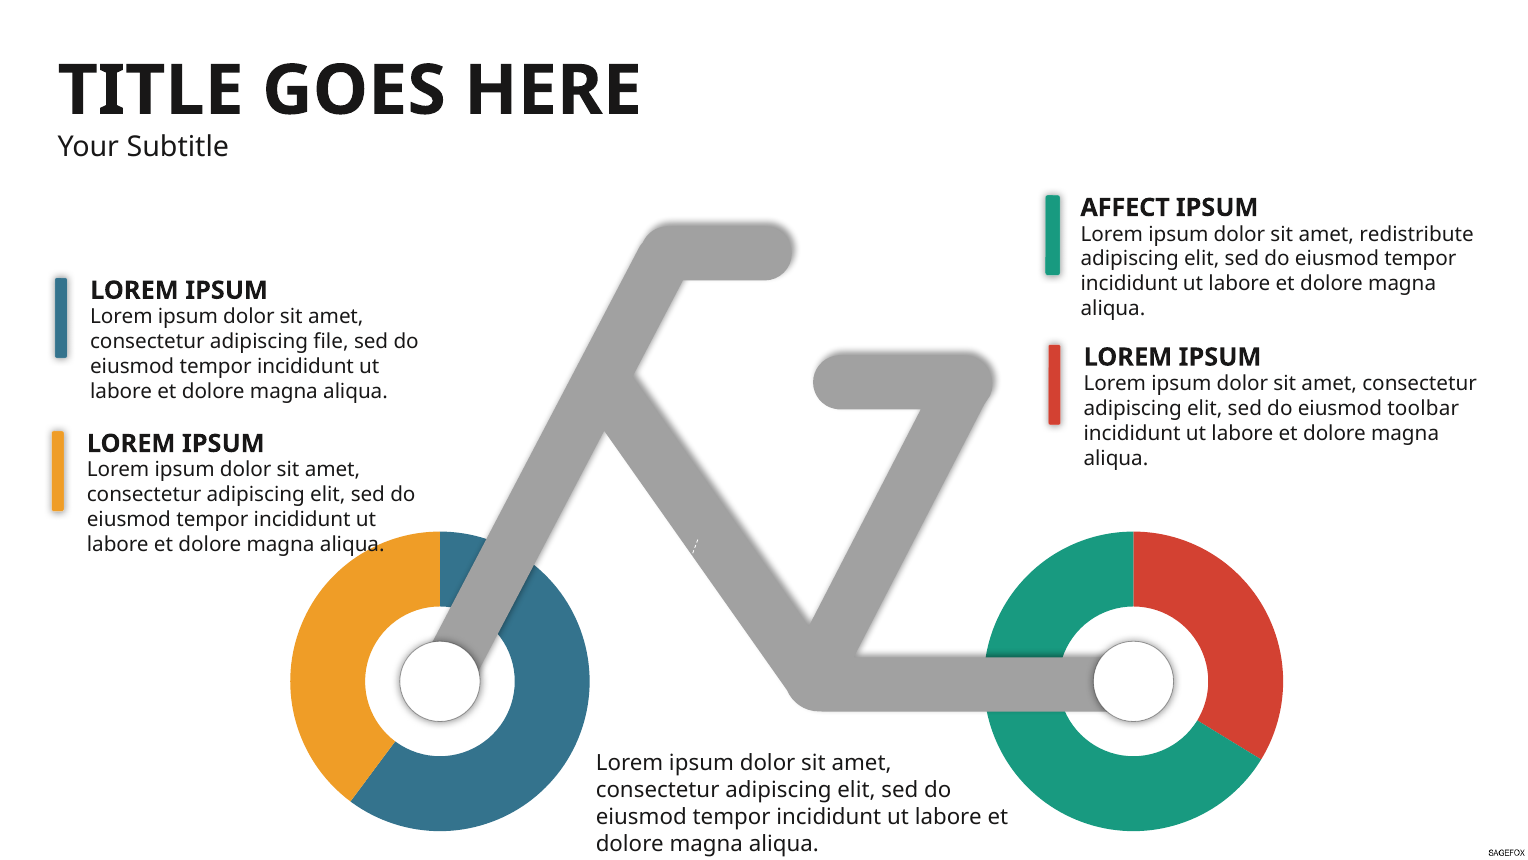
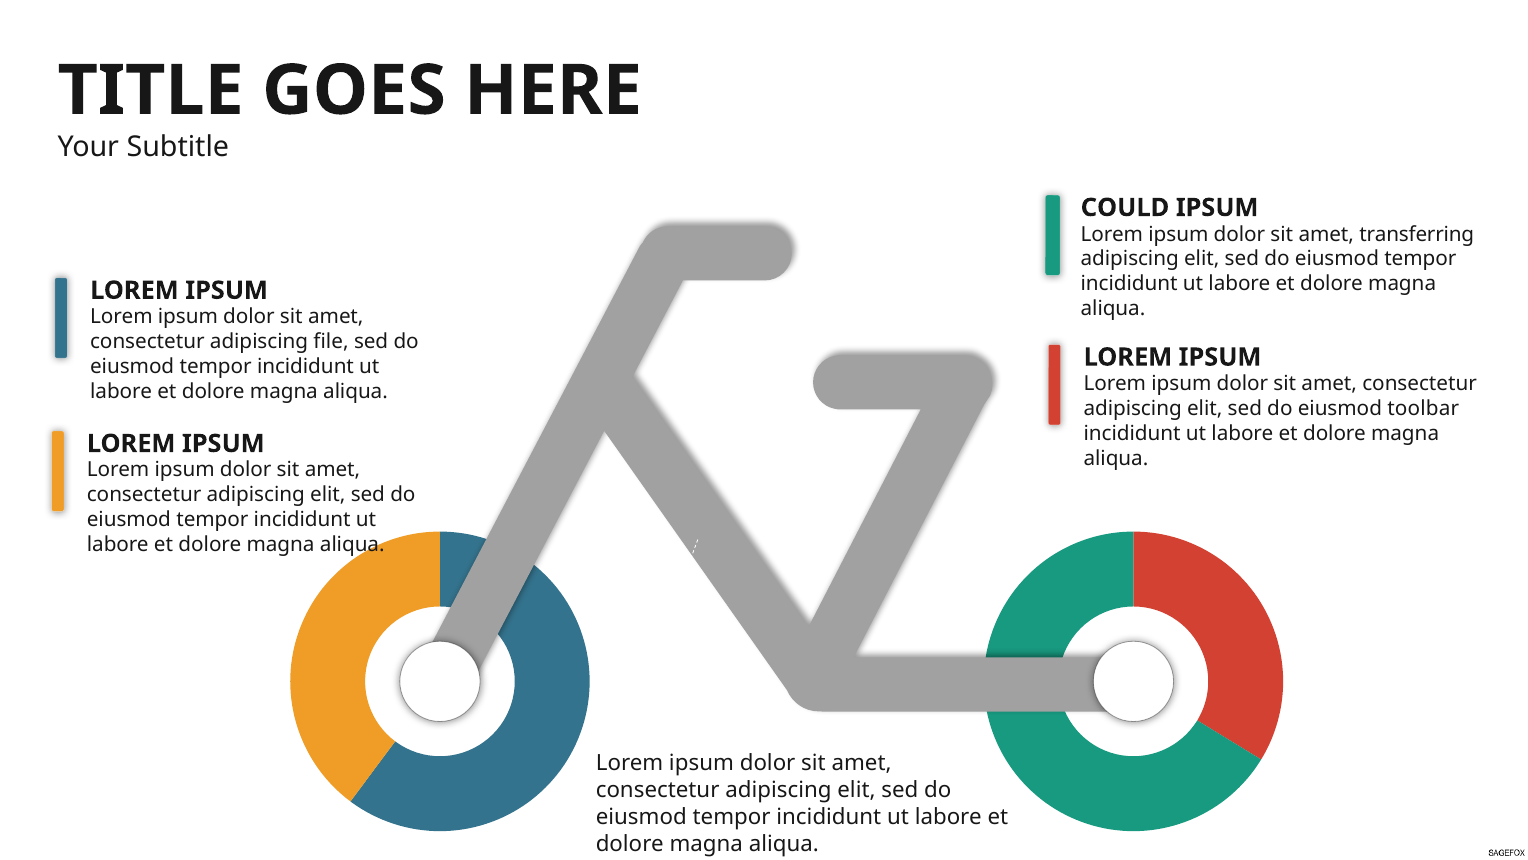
AFFECT: AFFECT -> COULD
redistribute: redistribute -> transferring
